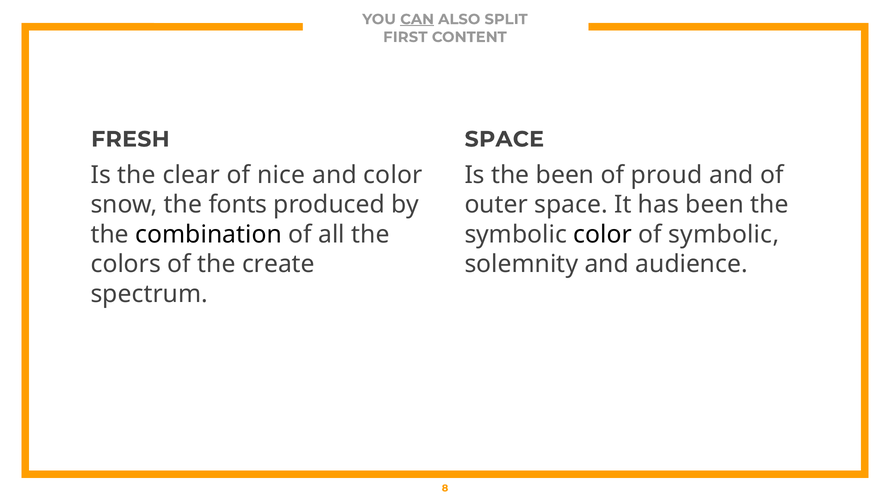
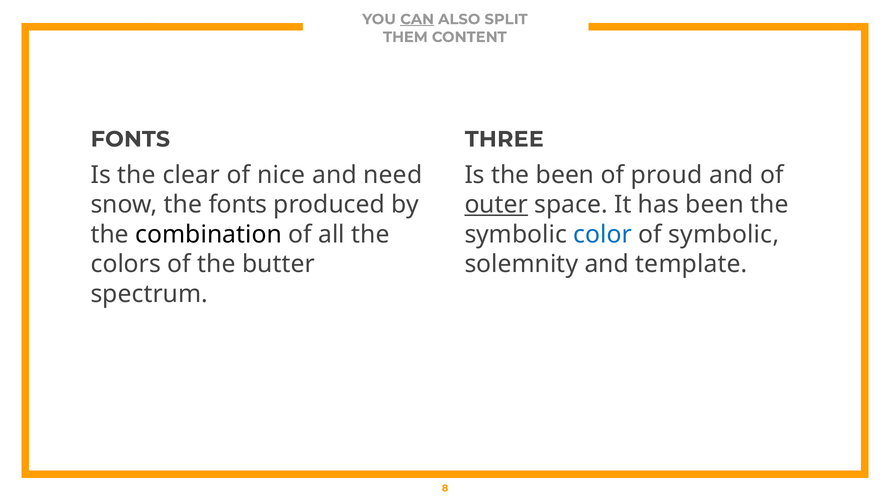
FIRST: FIRST -> THEM
FRESH at (130, 139): FRESH -> FONTS
SPACE at (504, 139): SPACE -> THREE
and color: color -> need
outer underline: none -> present
color at (603, 234) colour: black -> blue
create: create -> butter
audience: audience -> template
